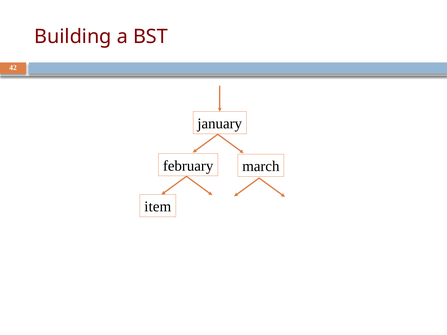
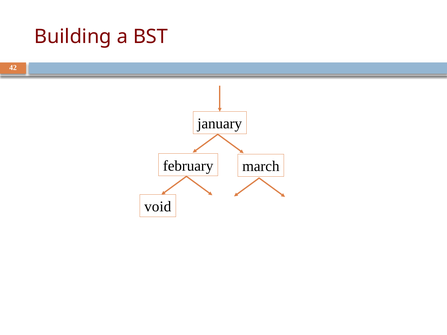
item: item -> void
